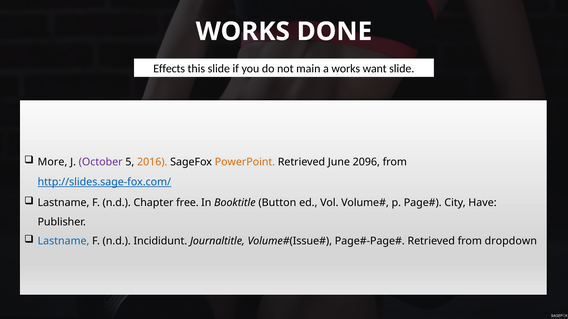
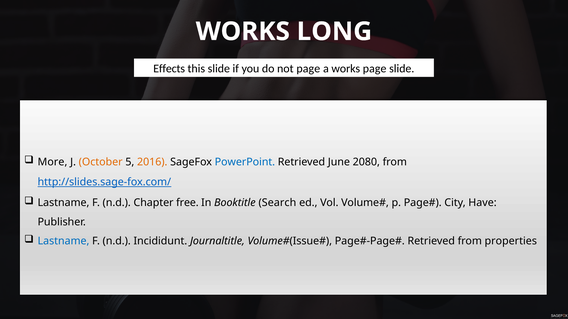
DONE: DONE -> LONG
not main: main -> page
works want: want -> page
October colour: purple -> orange
PowerPoint colour: orange -> blue
2096: 2096 -> 2080
Button: Button -> Search
dropdown: dropdown -> properties
